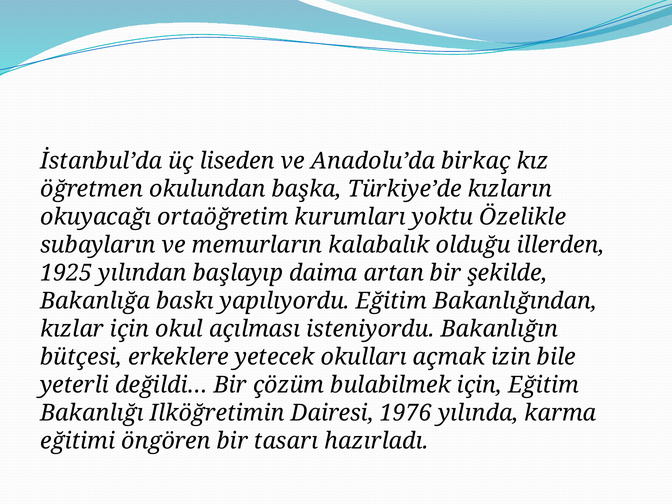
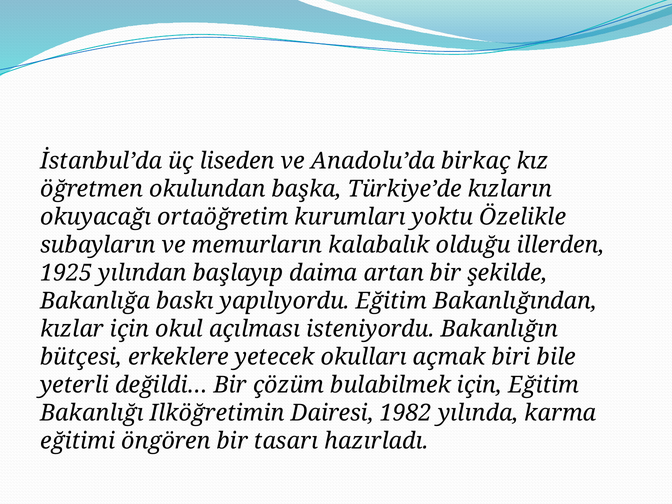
izin: izin -> biri
1976: 1976 -> 1982
